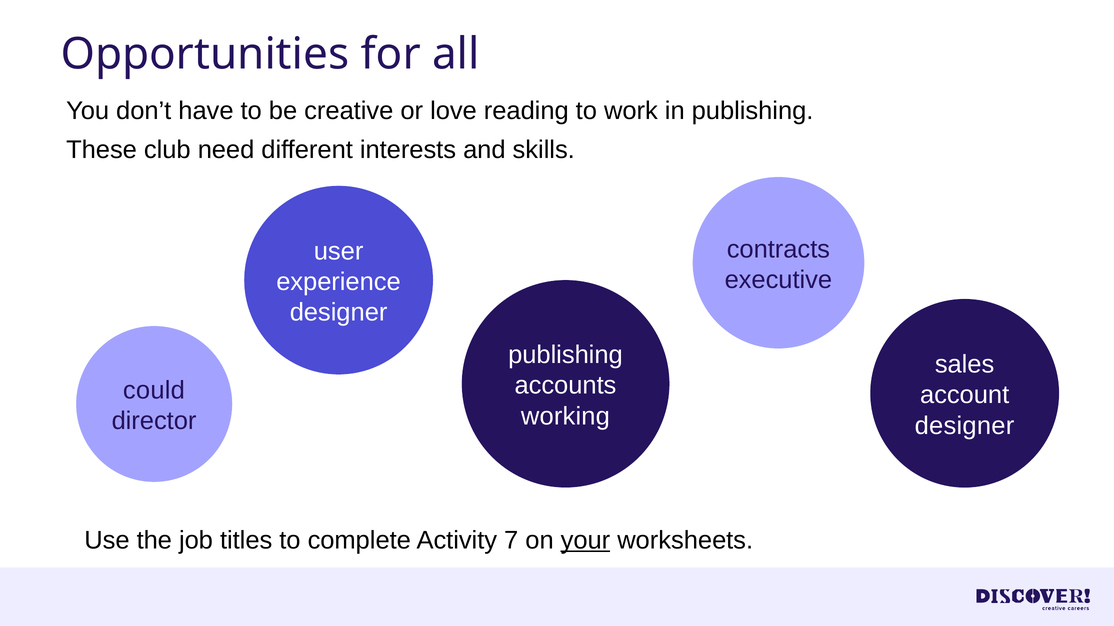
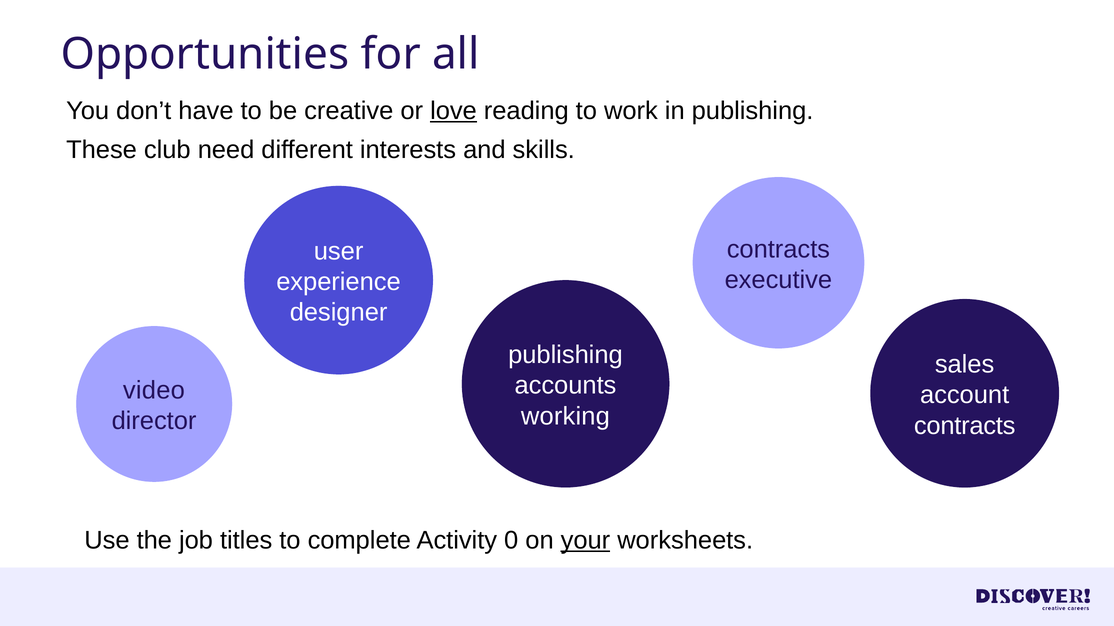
love underline: none -> present
could: could -> video
designer at (964, 426): designer -> contracts
7: 7 -> 0
